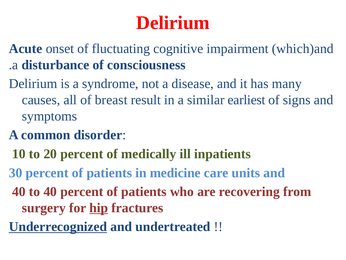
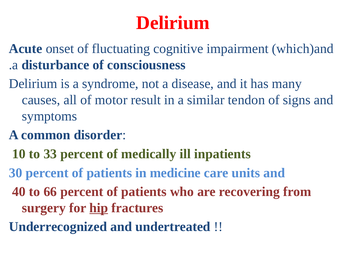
breast: breast -> motor
earliest: earliest -> tendon
20: 20 -> 33
to 40: 40 -> 66
Underrecognized underline: present -> none
